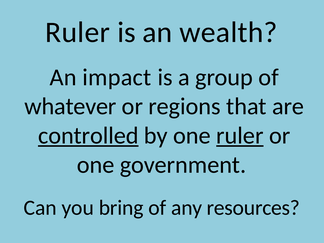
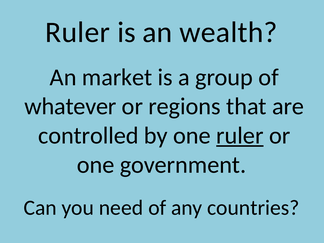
impact: impact -> market
controlled underline: present -> none
bring: bring -> need
resources: resources -> countries
